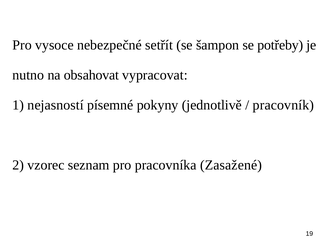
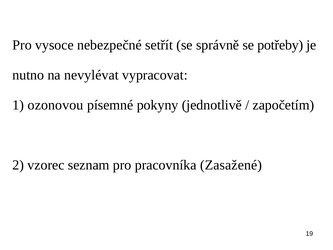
šampon: šampon -> správně
obsahovat: obsahovat -> nevylévat
nejasností: nejasností -> ozonovou
pracovník: pracovník -> započetím
